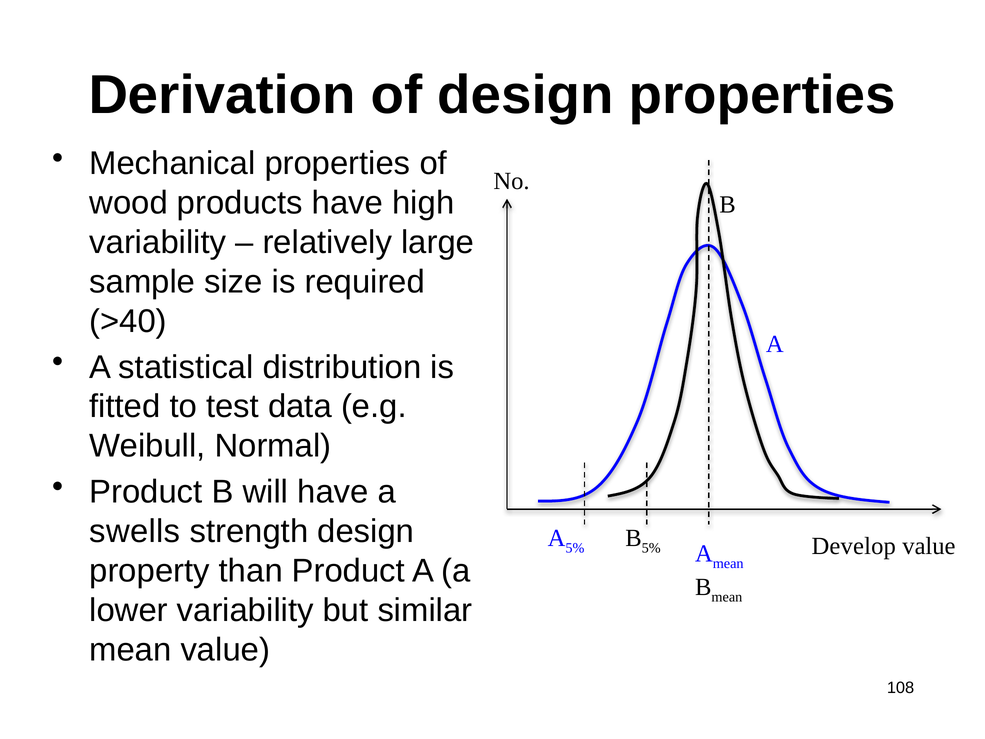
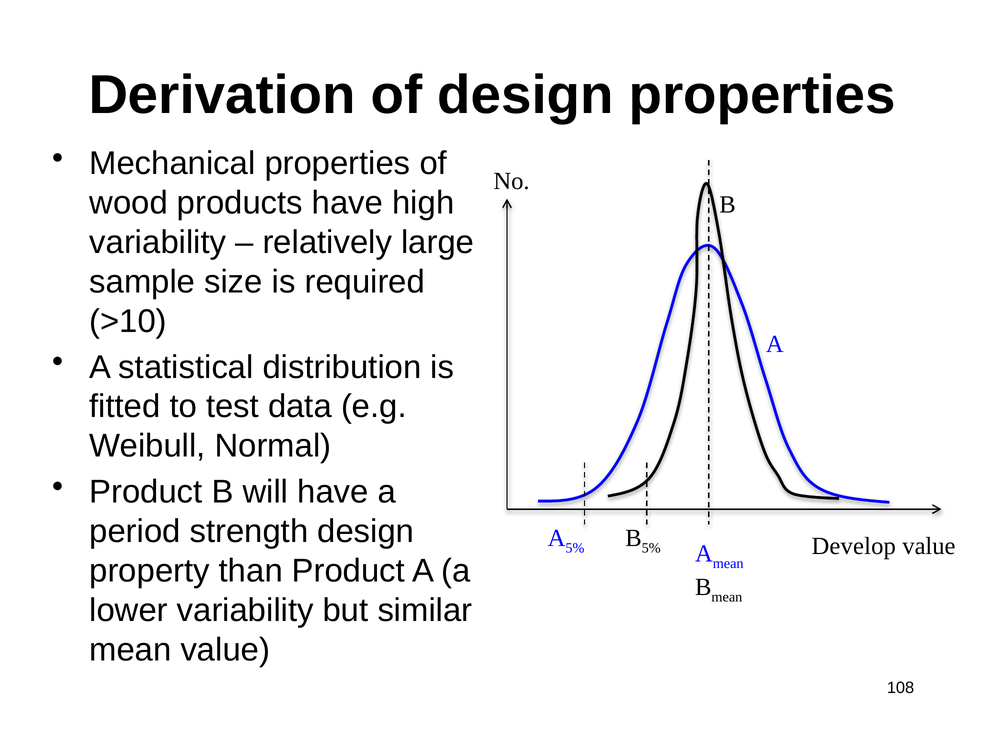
>40: >40 -> >10
swells: swells -> period
